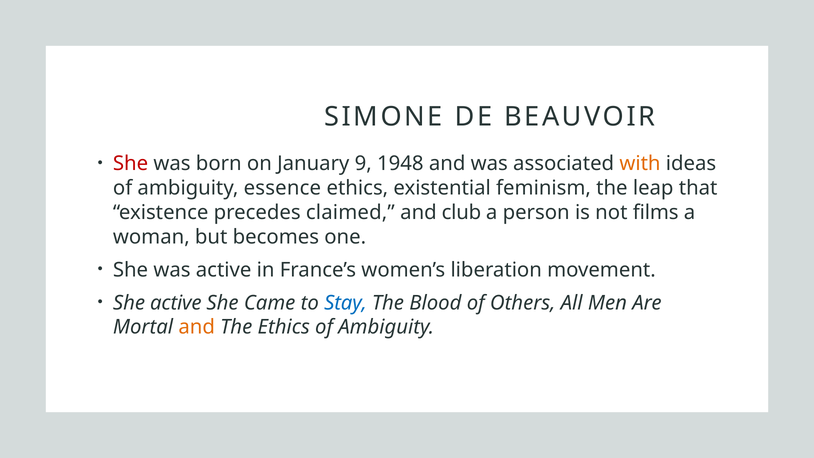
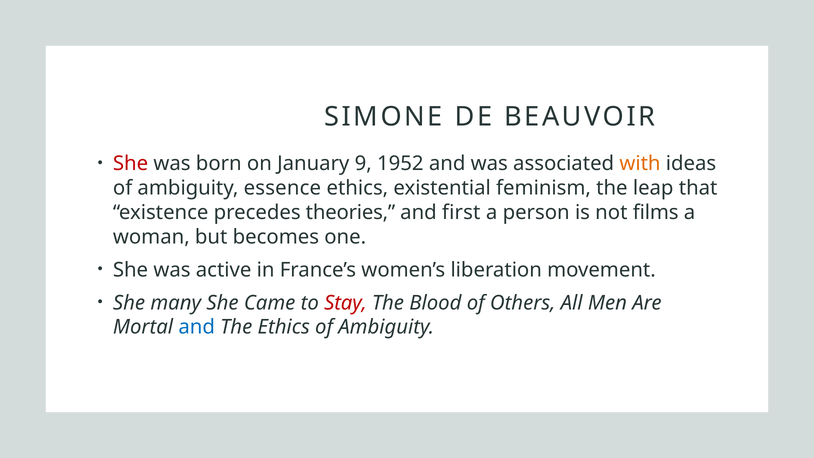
1948: 1948 -> 1952
claimed: claimed -> theories
club: club -> first
She active: active -> many
Stay colour: blue -> red
and at (197, 327) colour: orange -> blue
